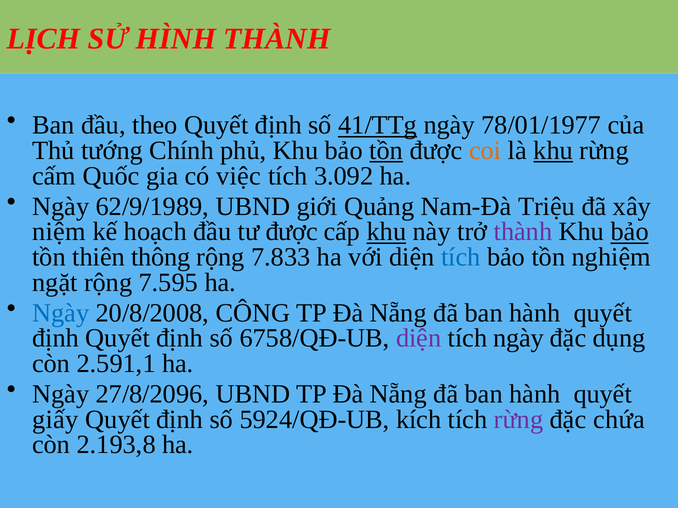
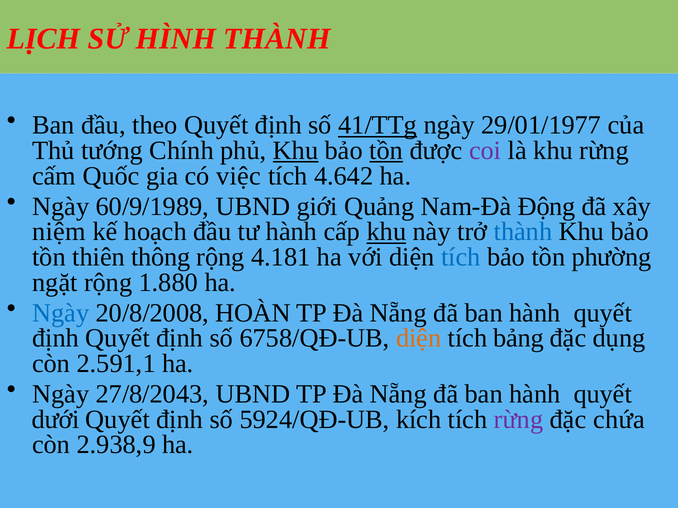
78/01/1977: 78/01/1977 -> 29/01/1977
Khu at (296, 151) underline: none -> present
coi colour: orange -> purple
khu at (553, 151) underline: present -> none
3.092: 3.092 -> 4.642
62/9/1989: 62/9/1989 -> 60/9/1989
Triệu: Triệu -> Động
tư được: được -> hành
thành at (523, 232) colour: purple -> blue
bảo at (630, 232) underline: present -> none
7.833: 7.833 -> 4.181
nghiệm: nghiệm -> phường
7.595: 7.595 -> 1.880
CÔNG: CÔNG -> HOÀN
diện at (419, 339) colour: purple -> orange
tích ngày: ngày -> bảng
27/8/2096: 27/8/2096 -> 27/8/2043
giấy: giấy -> dưới
2.193,8: 2.193,8 -> 2.938,9
